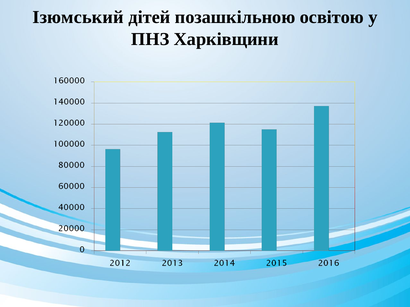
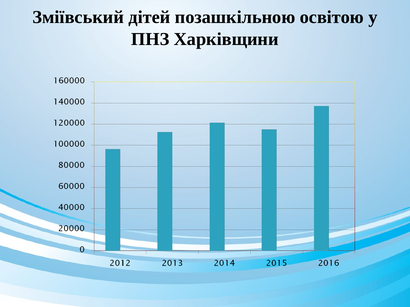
Ізюмський: Ізюмський -> Зміївський
